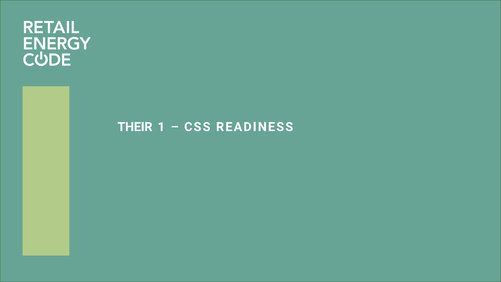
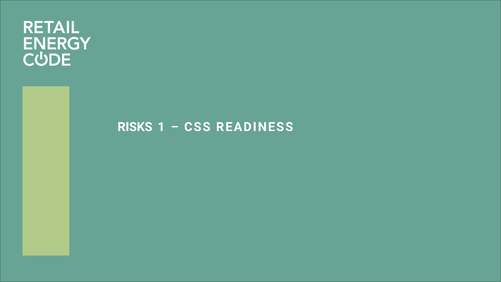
THEIR: THEIR -> RISKS
